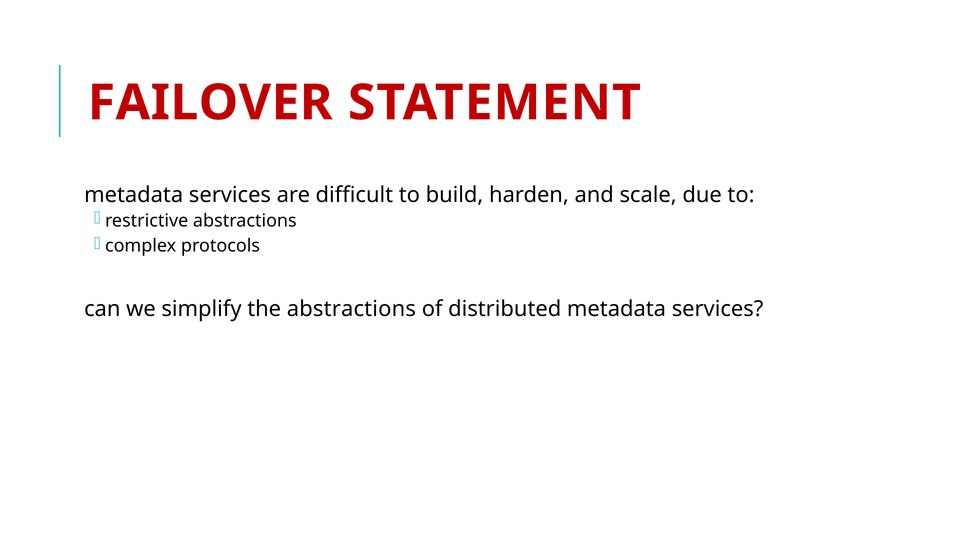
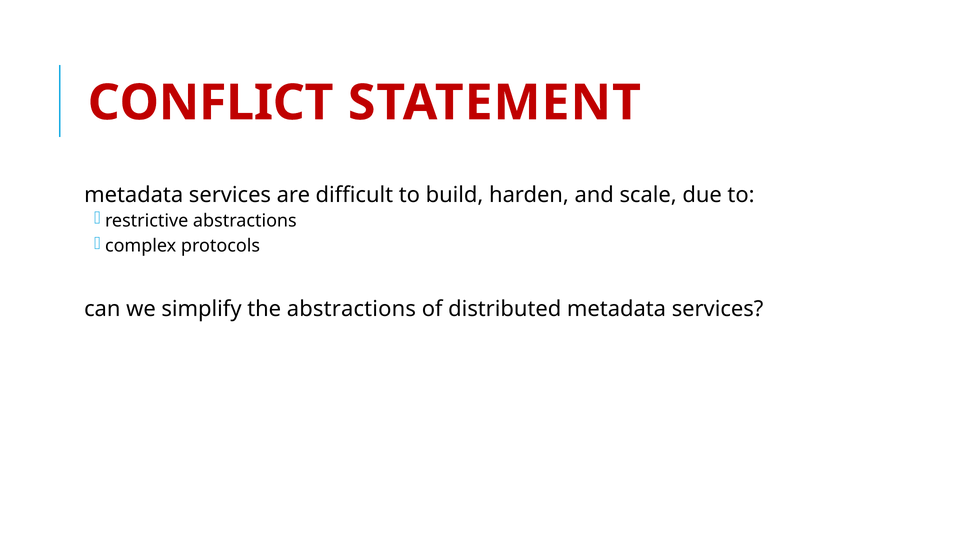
FAILOVER: FAILOVER -> CONFLICT
